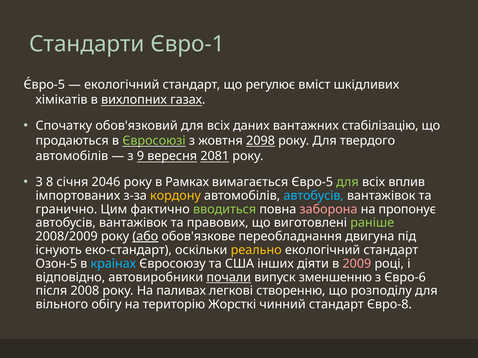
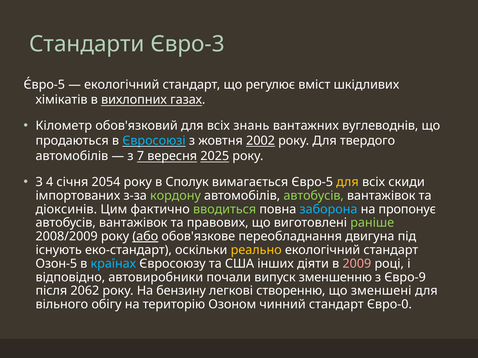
Євро‐1: Євро‐1 -> Євро‐3
Спочатку: Спочатку -> Кілометр
даних: даних -> знань
стабілізацію: стабілізацію -> вуглеводнів
Євросоюзі colour: light green -> light blue
2098: 2098 -> 2002
9: 9 -> 7
2081: 2081 -> 2025
8: 8 -> 4
2046: 2046 -> 2054
Рамках: Рамках -> Сполук
для at (347, 182) colour: light green -> yellow
вплив: вплив -> скиди
кордону colour: yellow -> light green
автобусів at (314, 196) colour: light blue -> light green
гранично: гранично -> діоксинів
заборона colour: pink -> light blue
почали underline: present -> none
Євро-6: Євро-6 -> Євро-9
2008: 2008 -> 2062
паливах: паливах -> бензину
розподілу: розподілу -> зменшені
Жорсткі: Жорсткі -> Озоном
Євро-8: Євро-8 -> Євро-0
